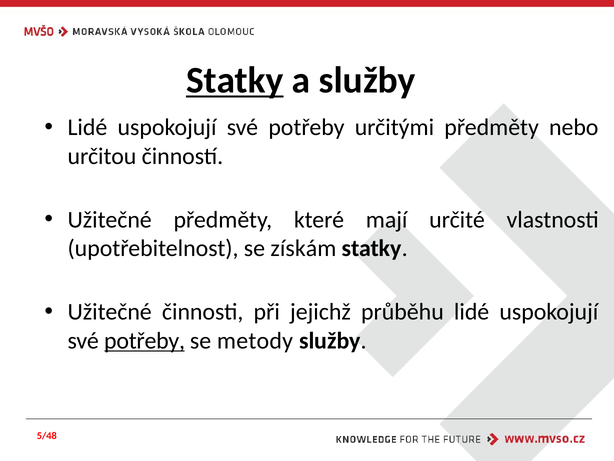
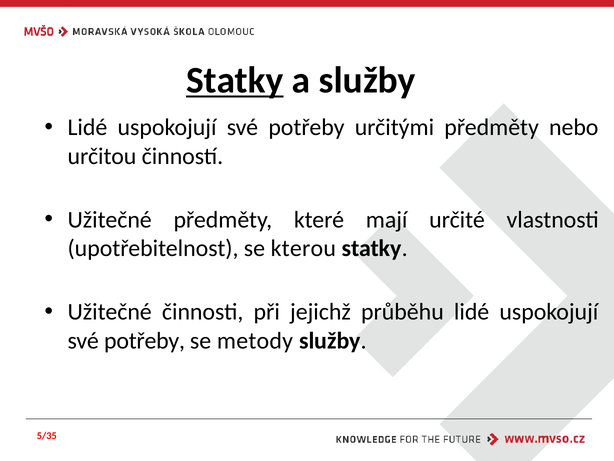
získám: získám -> kterou
potřeby at (145, 340) underline: present -> none
5/48: 5/48 -> 5/35
